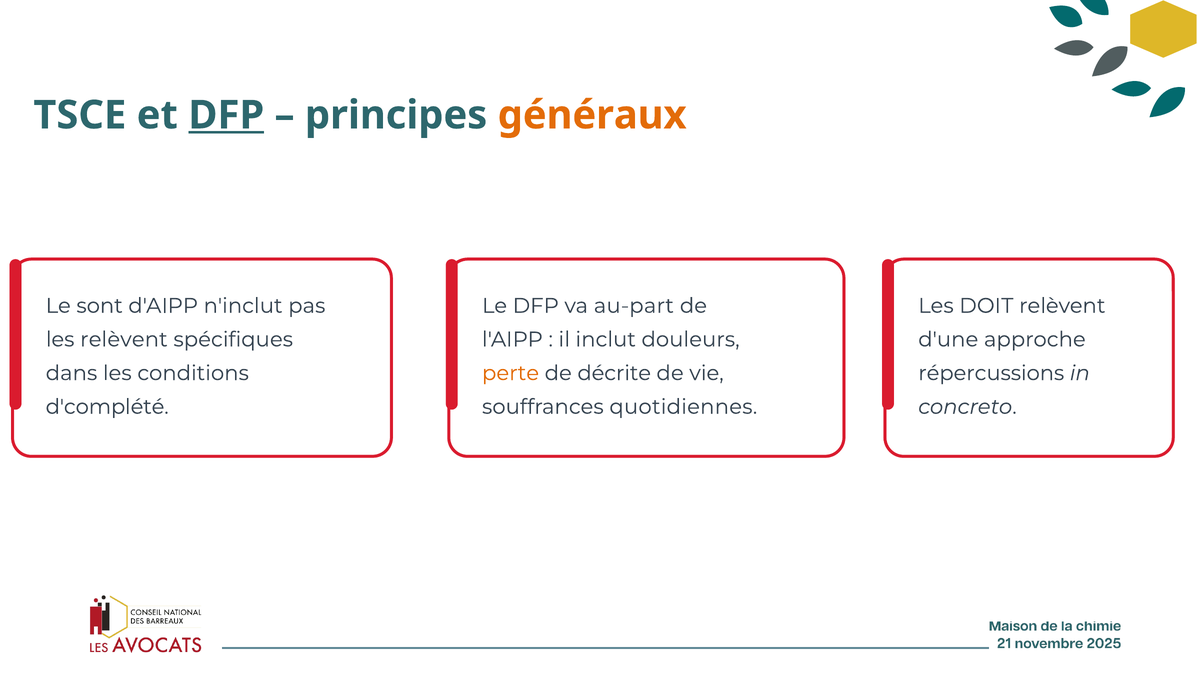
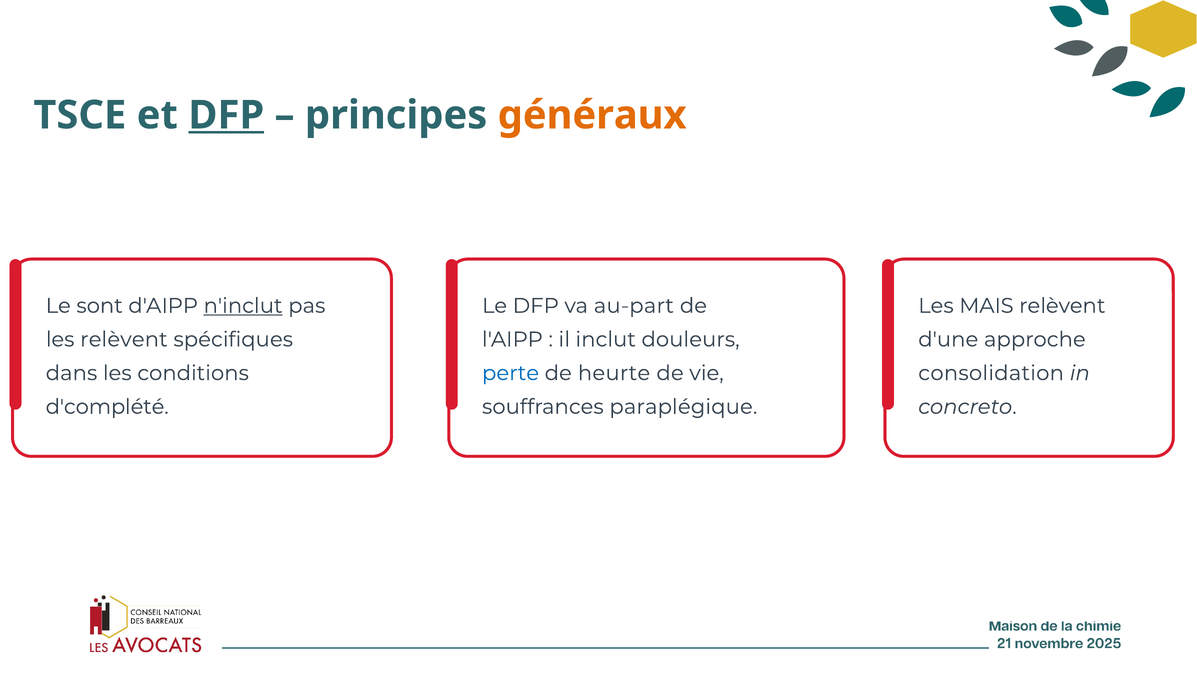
n'inclut underline: none -> present
DOIT: DOIT -> MAIS
perte colour: orange -> blue
décrite: décrite -> heurte
répercussions: répercussions -> consolidation
quotidiennes: quotidiennes -> paraplégique
